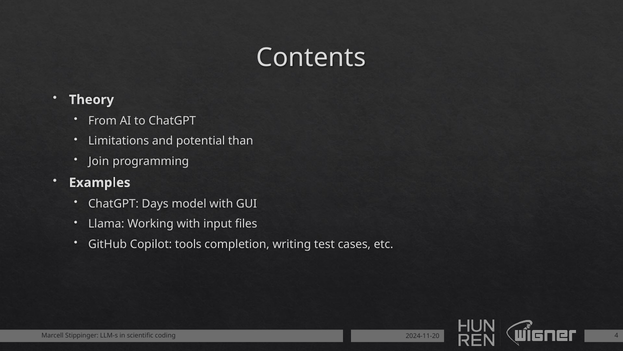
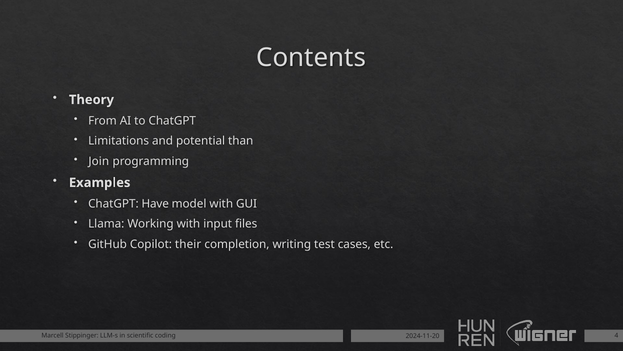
Days: Days -> Have
tools: tools -> their
